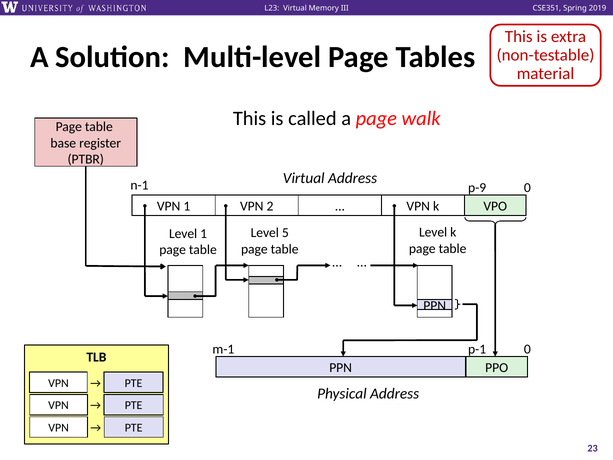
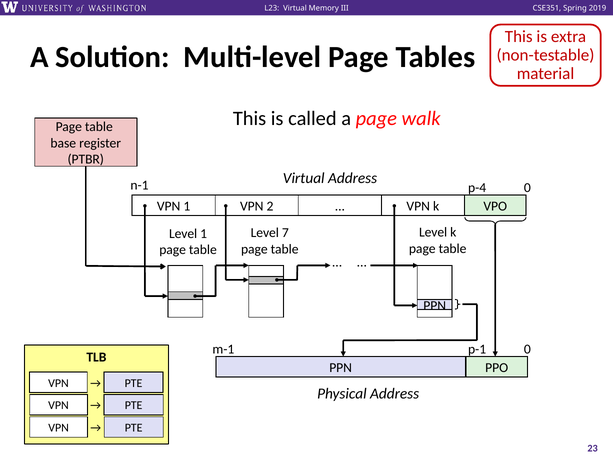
p-9: p-9 -> p-4
5: 5 -> 7
